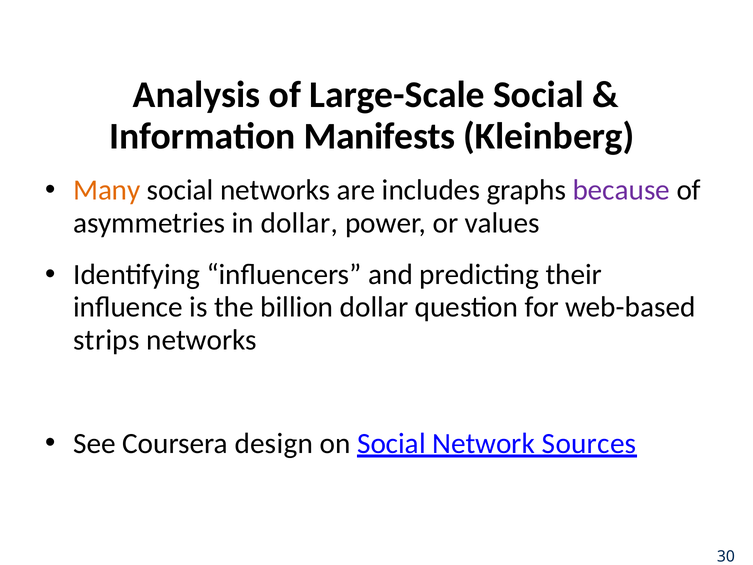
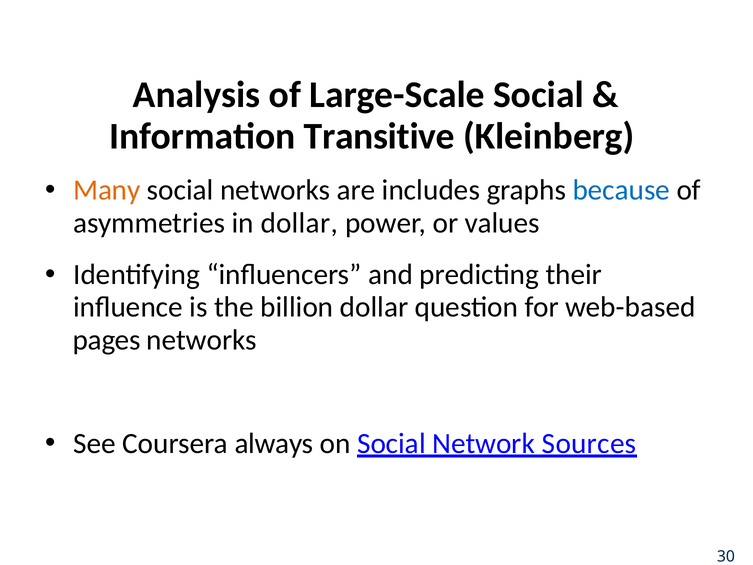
Manifests: Manifests -> Transitive
because colour: purple -> blue
strips: strips -> pages
design: design -> always
